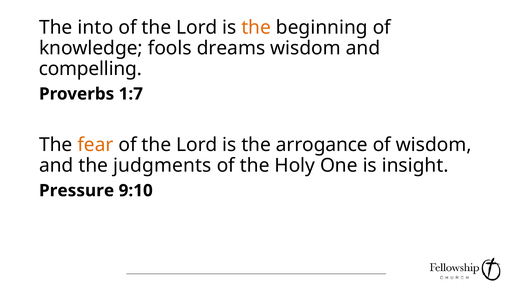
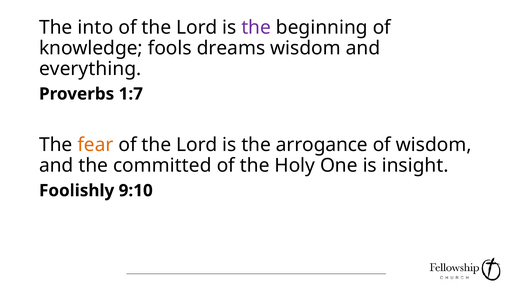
the at (256, 27) colour: orange -> purple
compelling: compelling -> everything
judgments: judgments -> committed
Pressure: Pressure -> Foolishly
